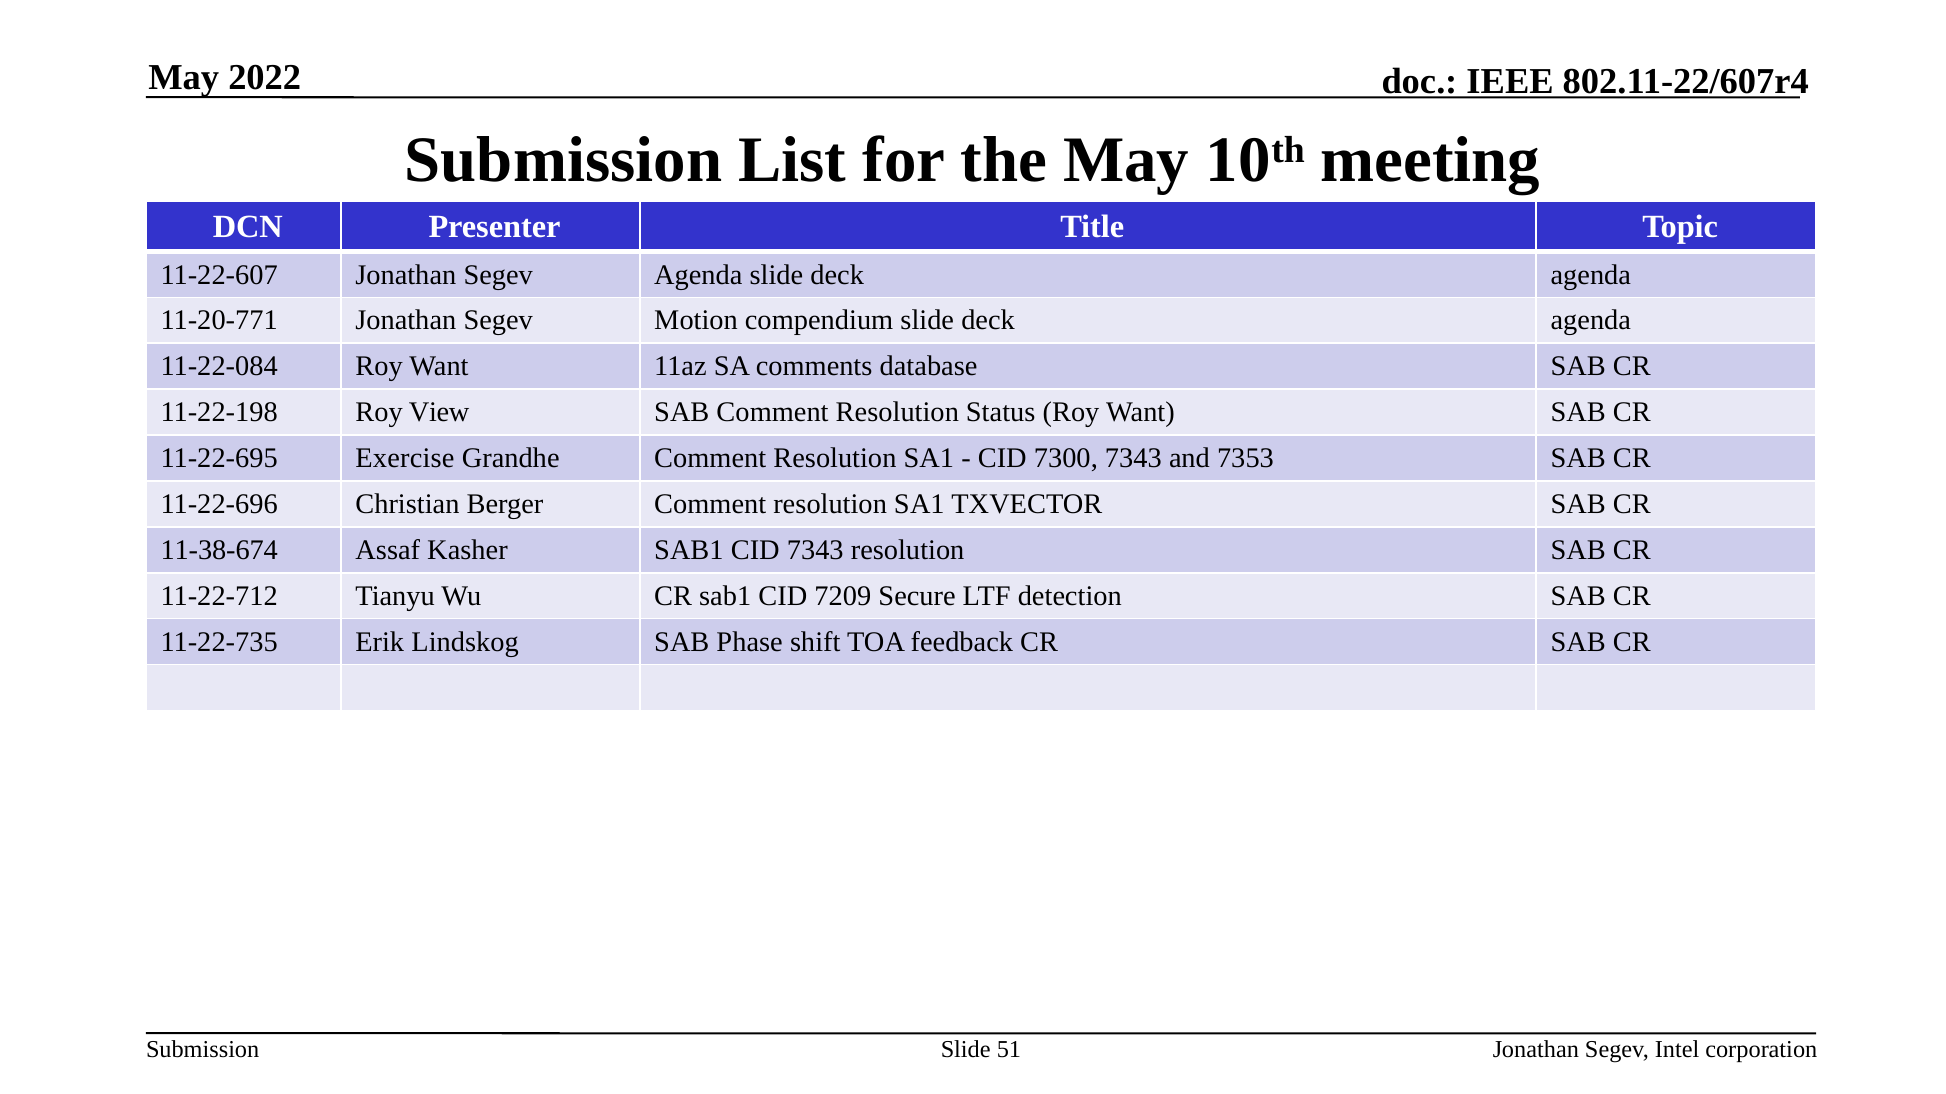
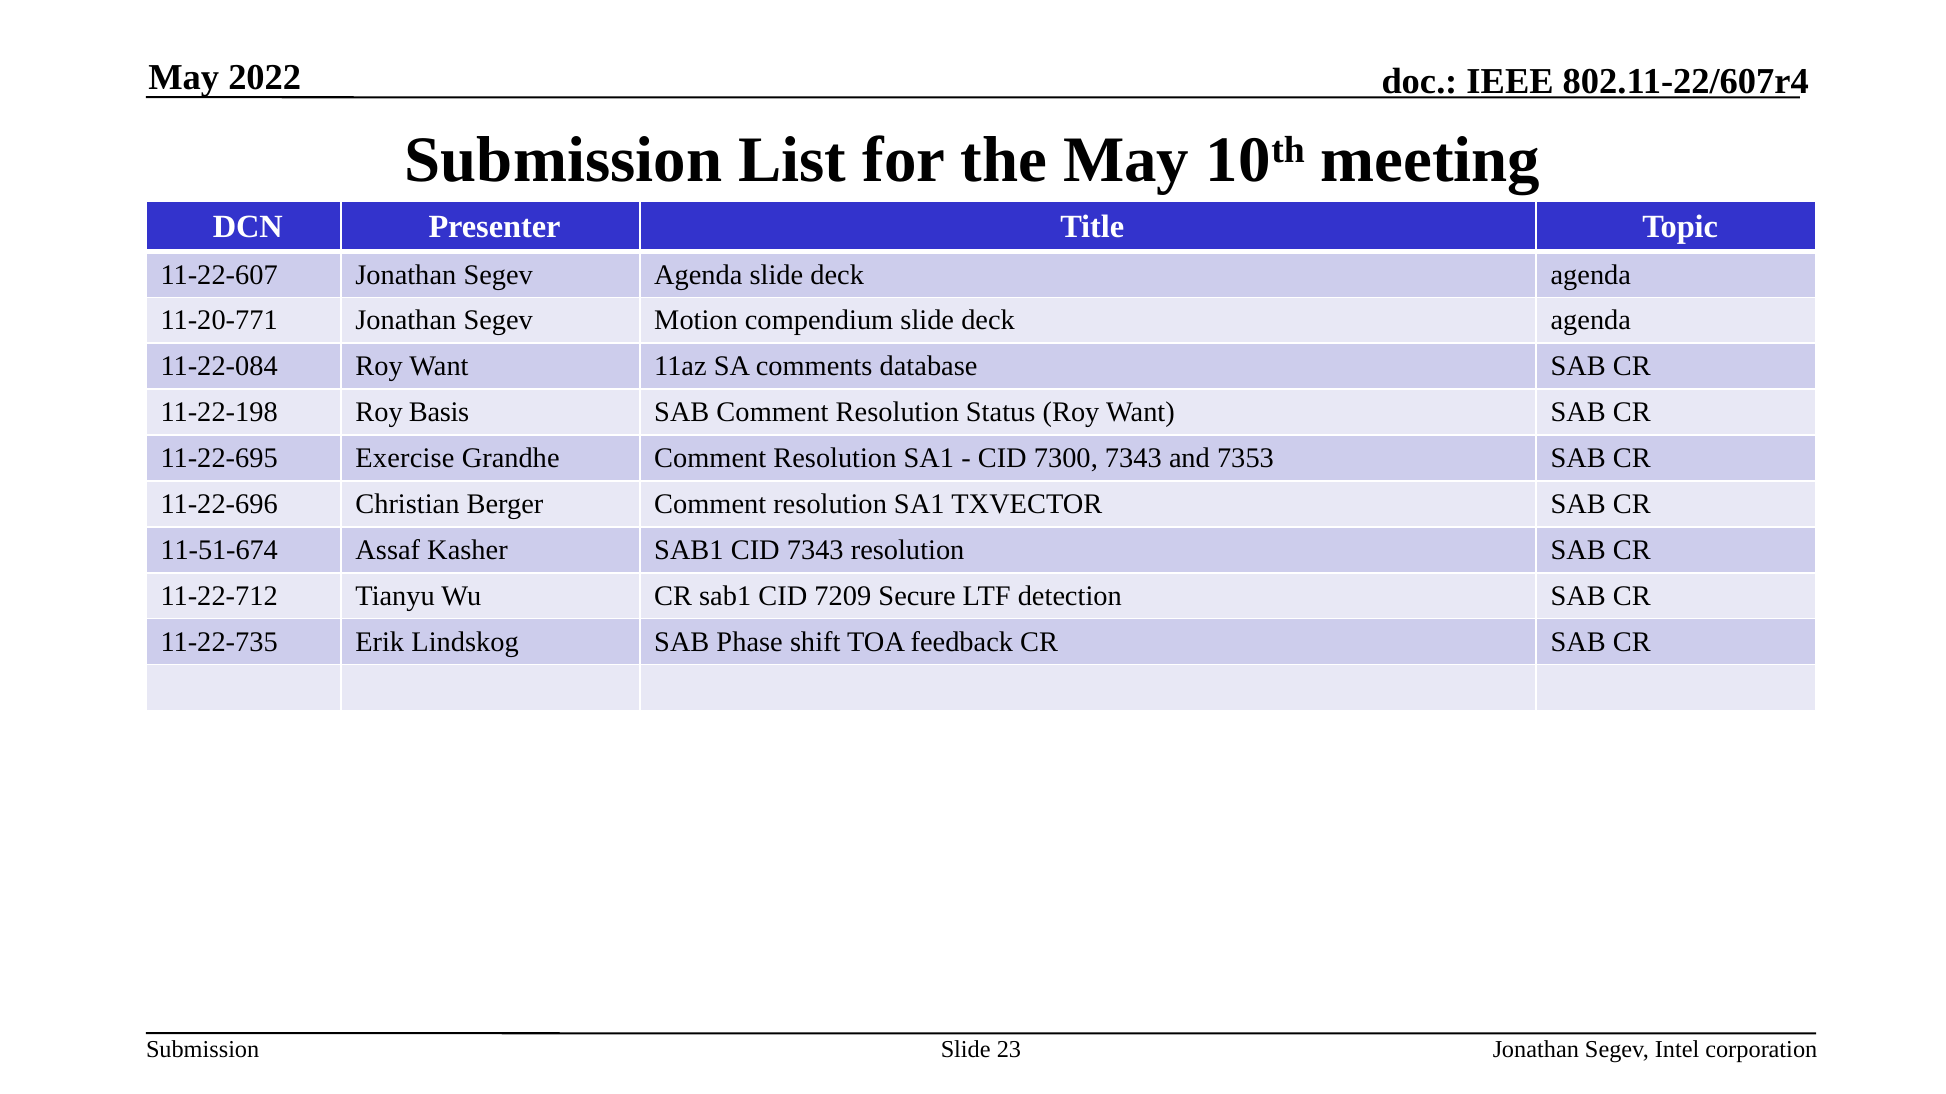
View: View -> Basis
11-38-674: 11-38-674 -> 11-51-674
51: 51 -> 23
